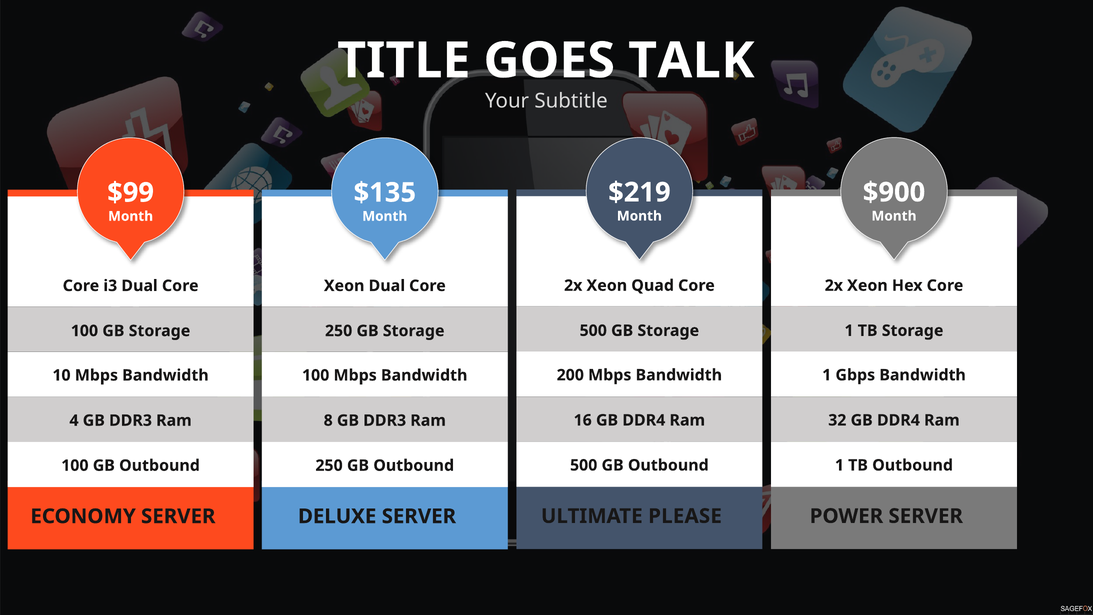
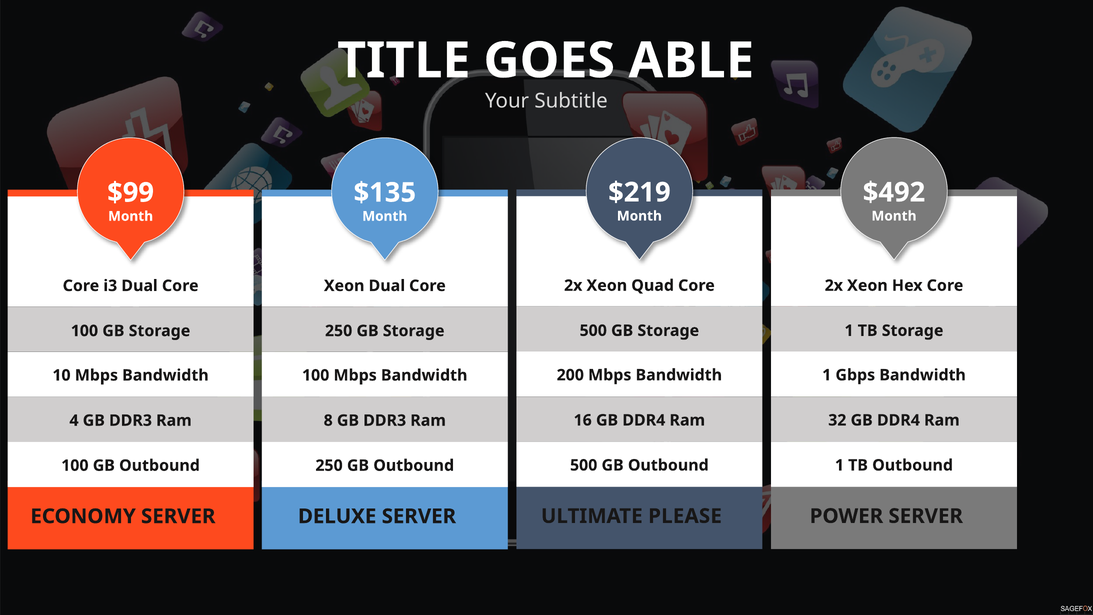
TALK: TALK -> ABLE
$900: $900 -> $492
